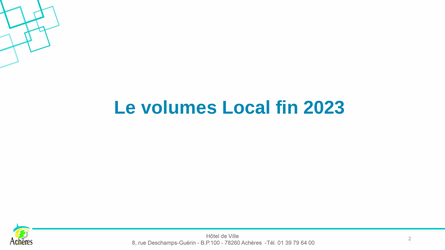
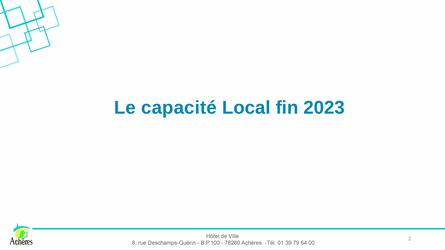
volumes: volumes -> capacité
